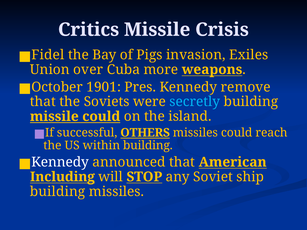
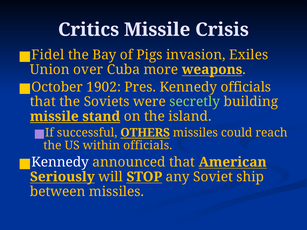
1901: 1901 -> 1902
Kennedy remove: remove -> officials
secretly colour: light blue -> light green
missile could: could -> stand
within building: building -> officials
Including: Including -> Seriously
building at (58, 192): building -> between
